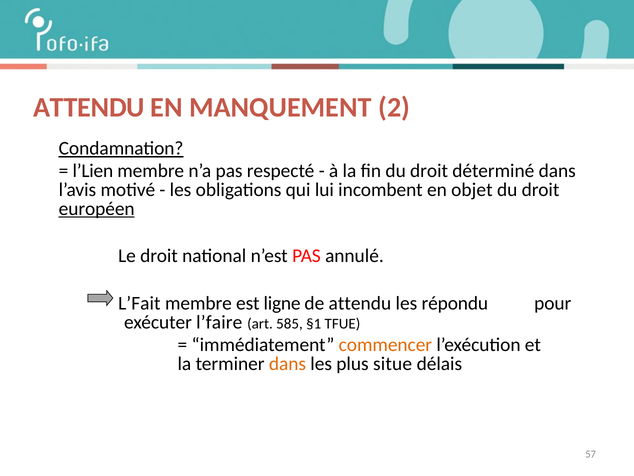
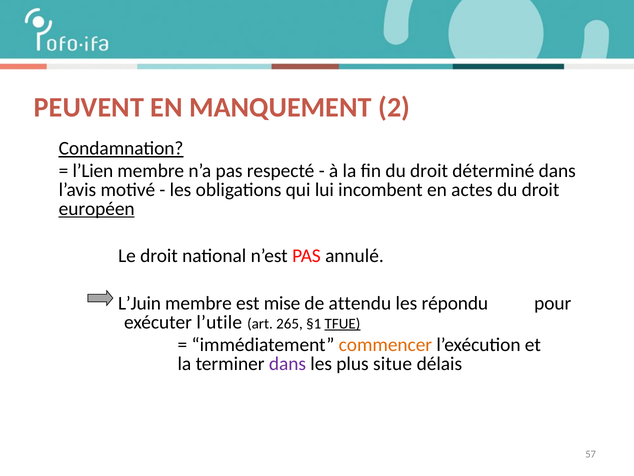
ATTENDU at (89, 107): ATTENDU -> PEUVENT
objet: objet -> actes
L’Fait: L’Fait -> L’Juin
ligne: ligne -> mise
l’faire: l’faire -> l’utile
585: 585 -> 265
TFUE underline: none -> present
dans at (287, 363) colour: orange -> purple
